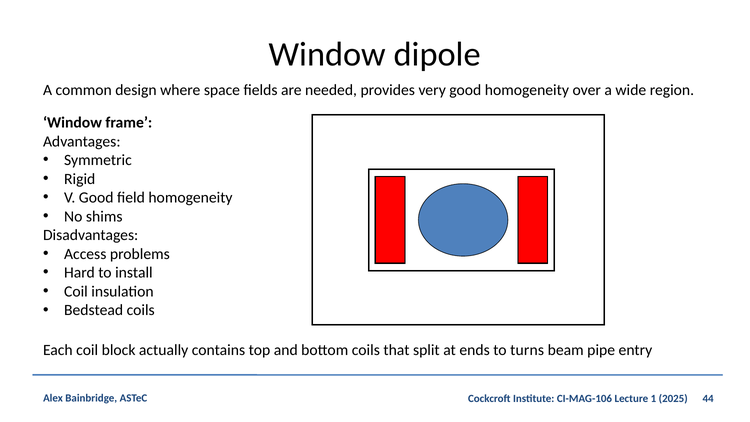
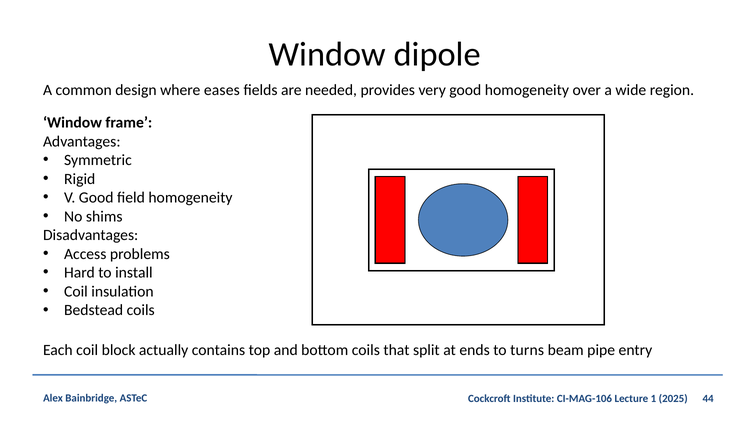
space: space -> eases
